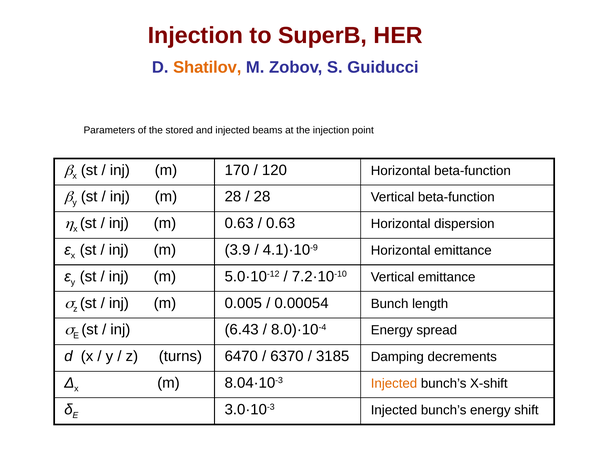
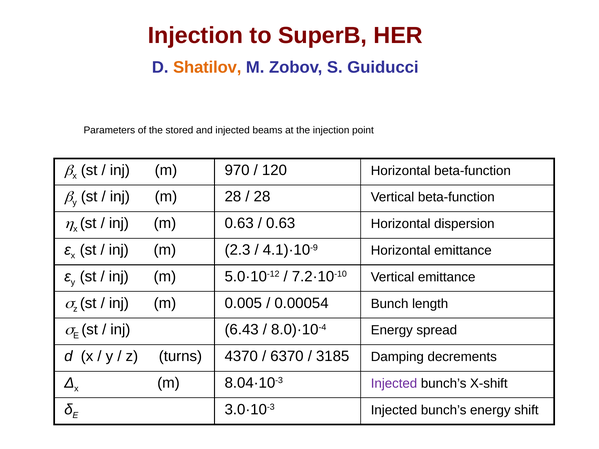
170: 170 -> 970
3.9: 3.9 -> 2.3
6470: 6470 -> 4370
Injected at (394, 384) colour: orange -> purple
